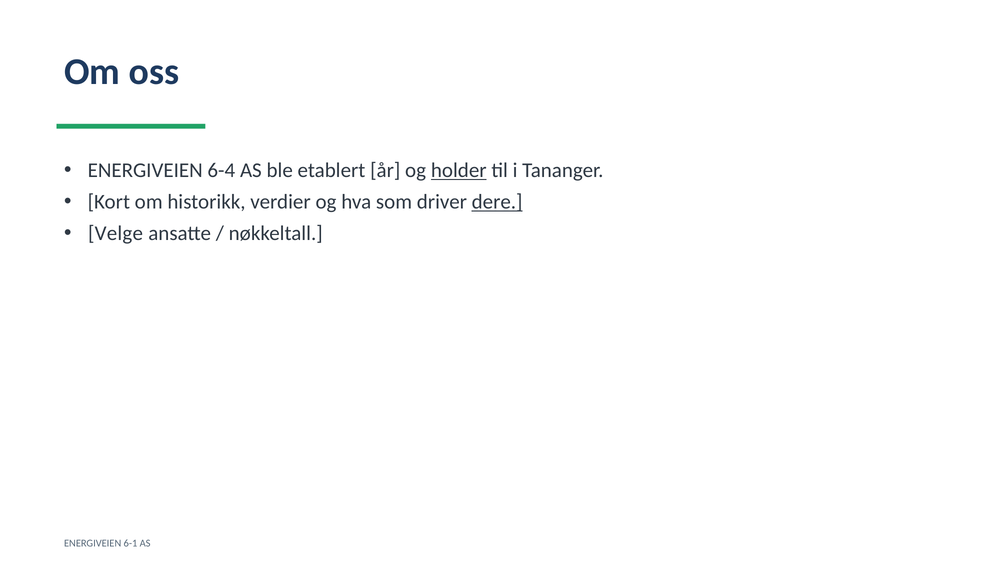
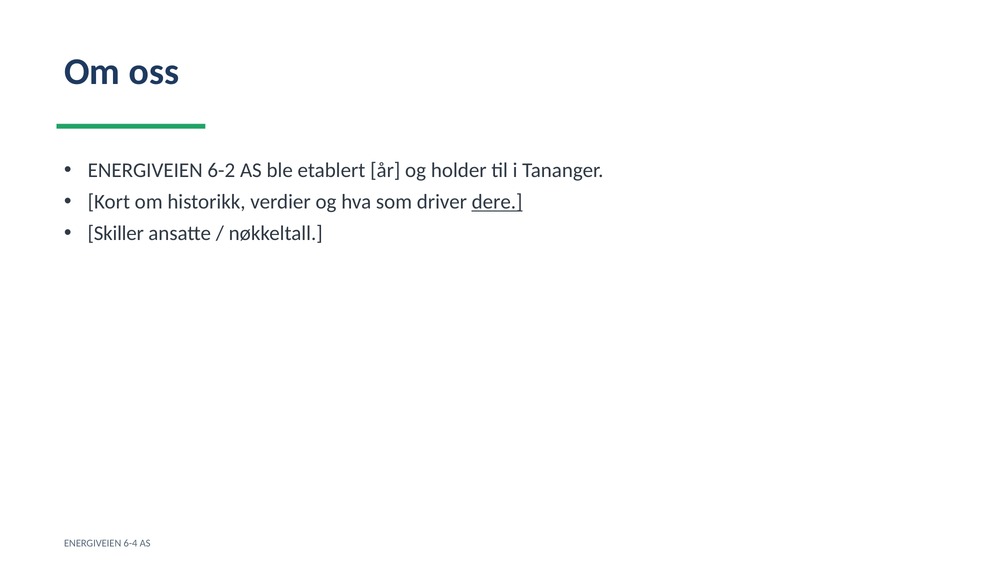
6-4: 6-4 -> 6-2
holder underline: present -> none
Velge: Velge -> Skiller
6-1: 6-1 -> 6-4
